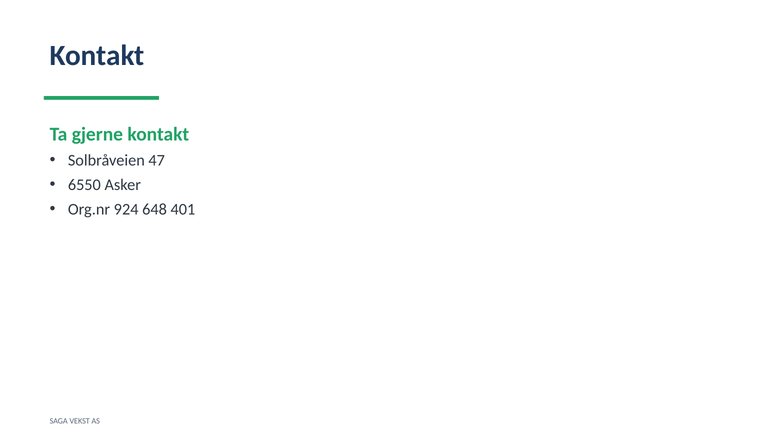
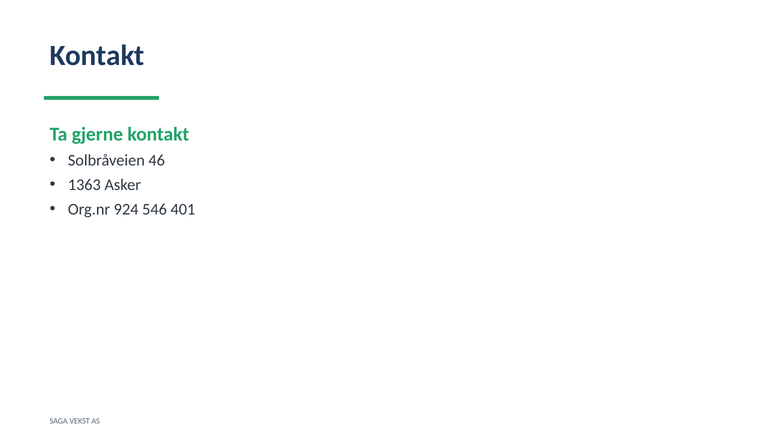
47: 47 -> 46
6550: 6550 -> 1363
648: 648 -> 546
